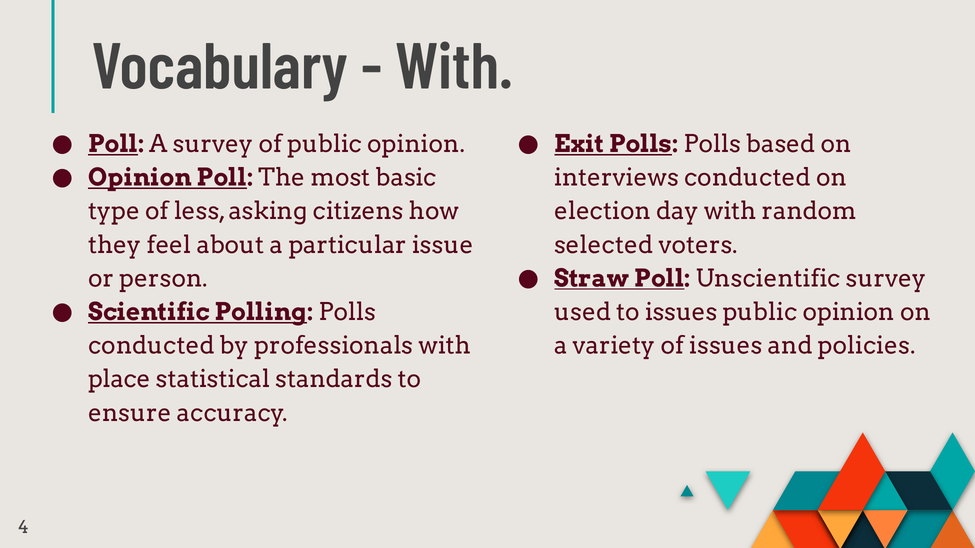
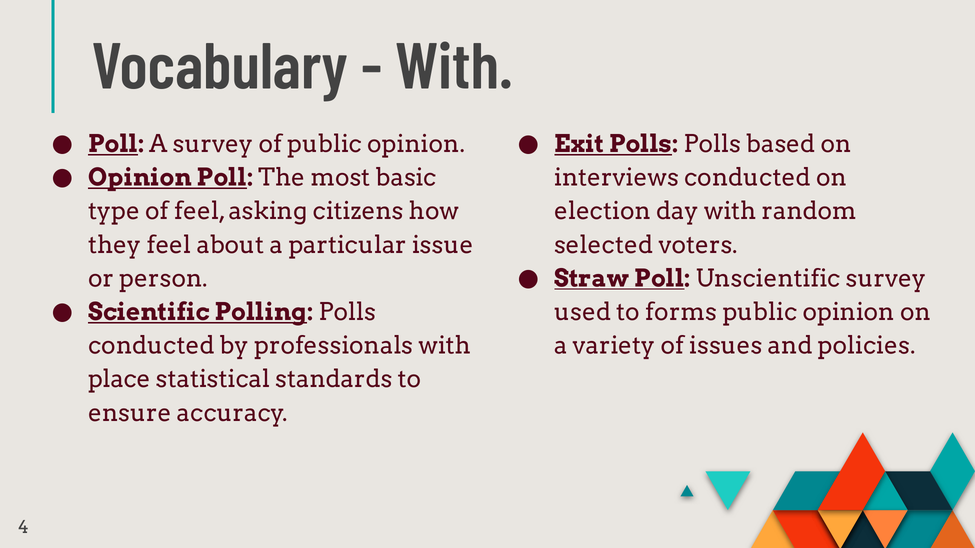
of less: less -> feel
to issues: issues -> forms
